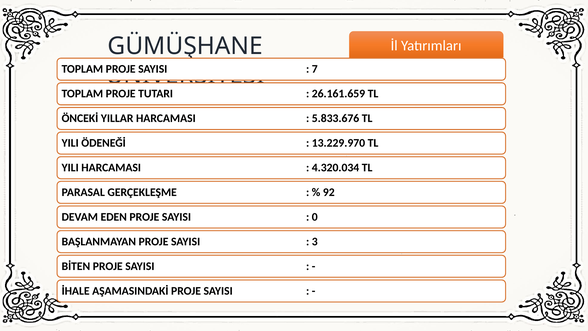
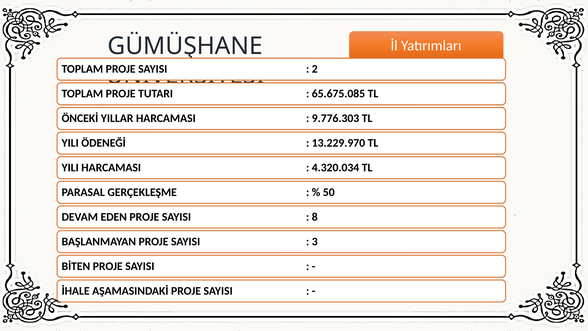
7: 7 -> 2
26.161.659: 26.161.659 -> 65.675.085
5.833.676: 5.833.676 -> 9.776.303
92: 92 -> 50
0: 0 -> 8
